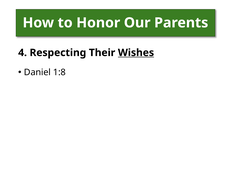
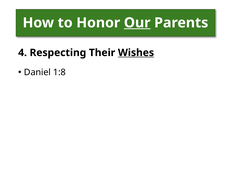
Our underline: none -> present
